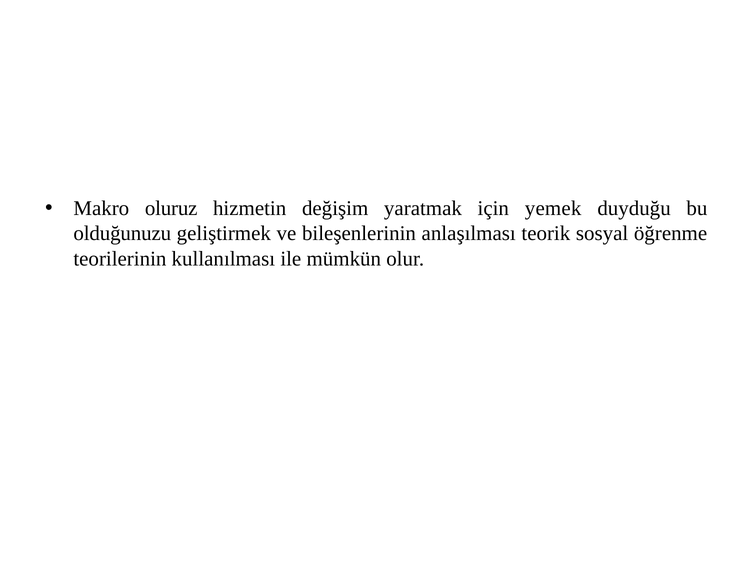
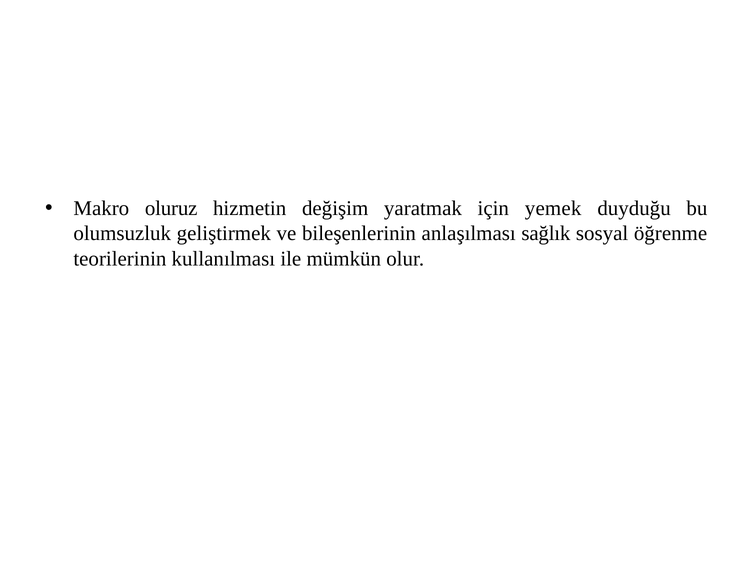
olduğunuzu: olduğunuzu -> olumsuzluk
teorik: teorik -> sağlık
